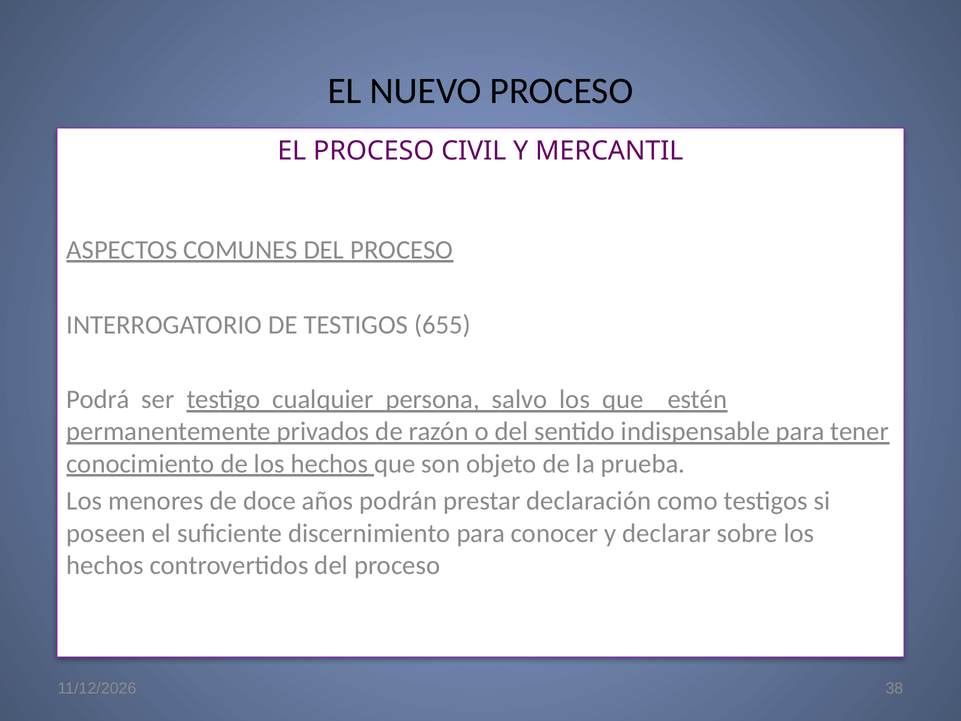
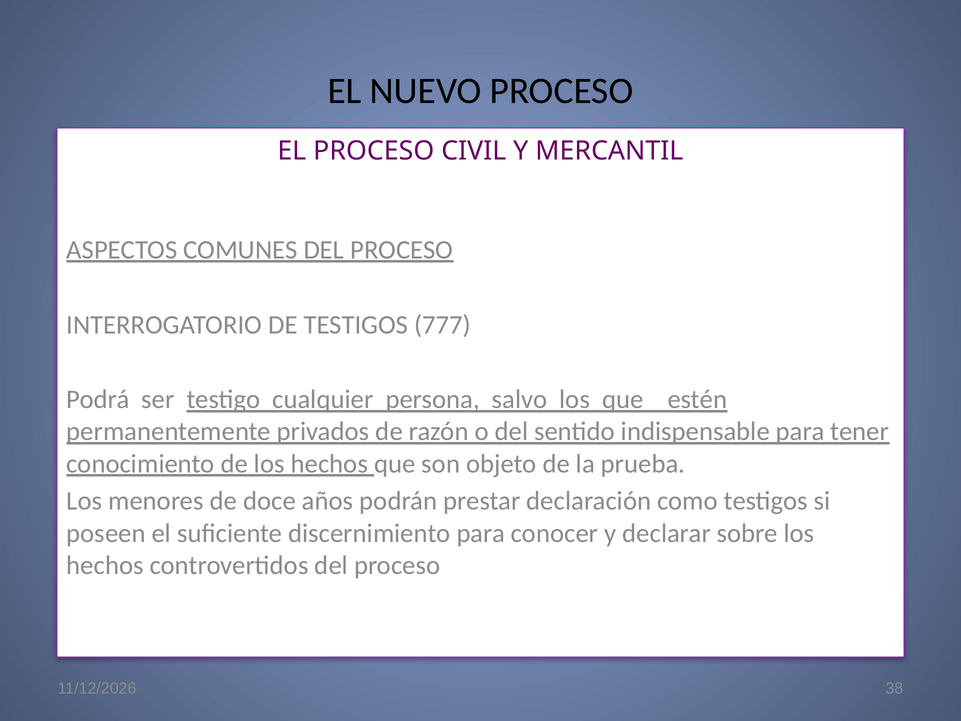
655: 655 -> 777
